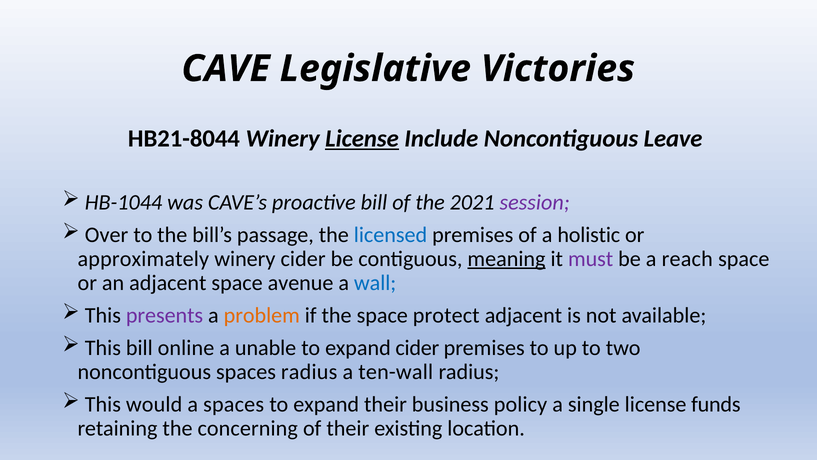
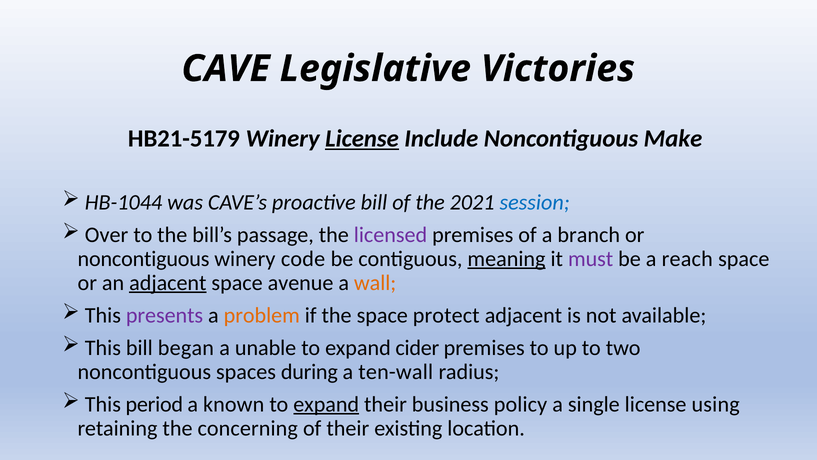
HB21-8044: HB21-8044 -> HB21-5179
Leave: Leave -> Make
session colour: purple -> blue
licensed colour: blue -> purple
holistic: holistic -> branch
approximately at (143, 259): approximately -> noncontiguous
winery cider: cider -> code
adjacent at (168, 282) underline: none -> present
wall colour: blue -> orange
online: online -> began
spaces radius: radius -> during
would: would -> period
a spaces: spaces -> known
expand at (326, 404) underline: none -> present
funds: funds -> using
